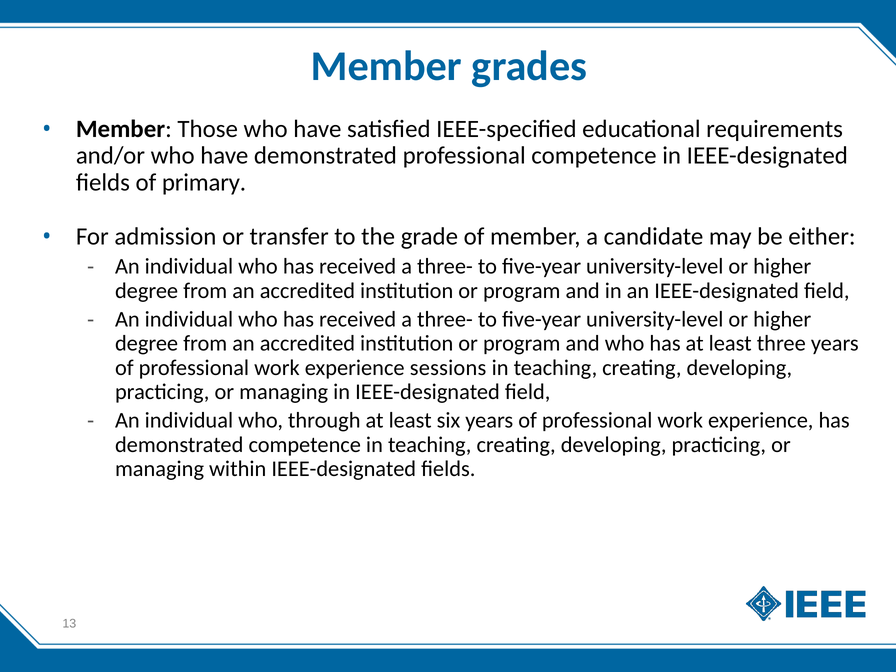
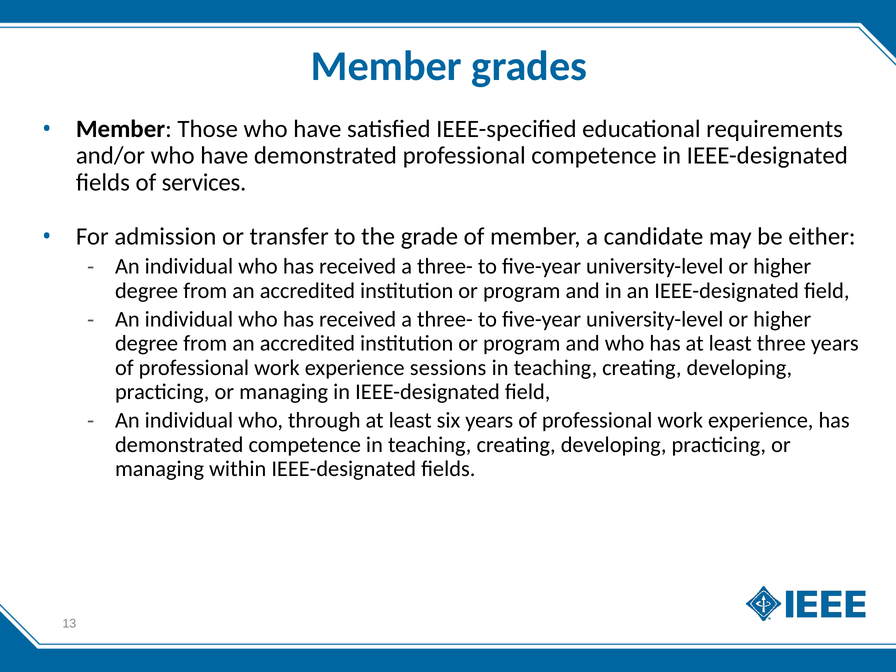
primary: primary -> services
